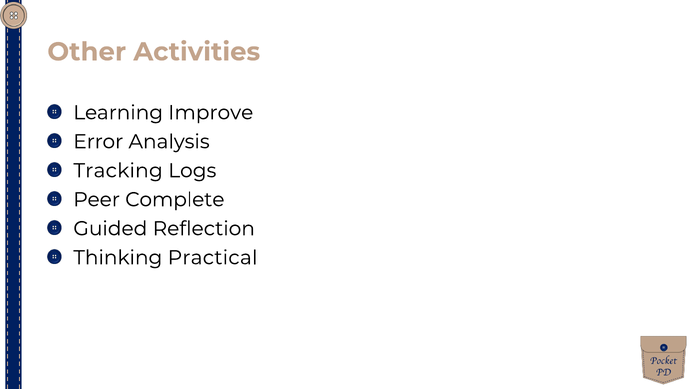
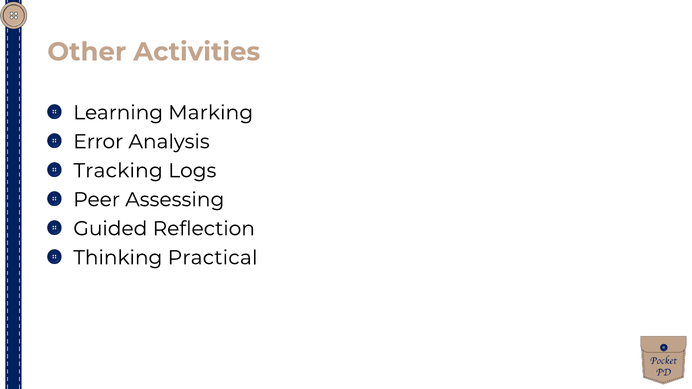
Improve: Improve -> Marking
Complete: Complete -> Assessing
